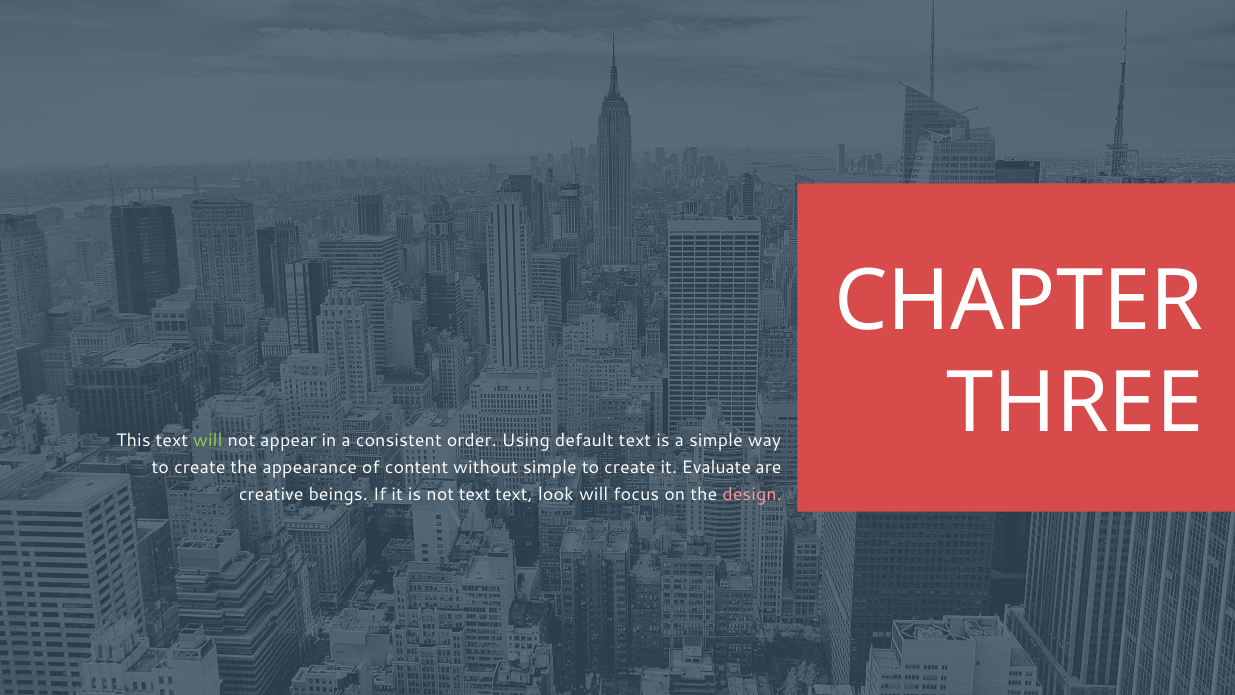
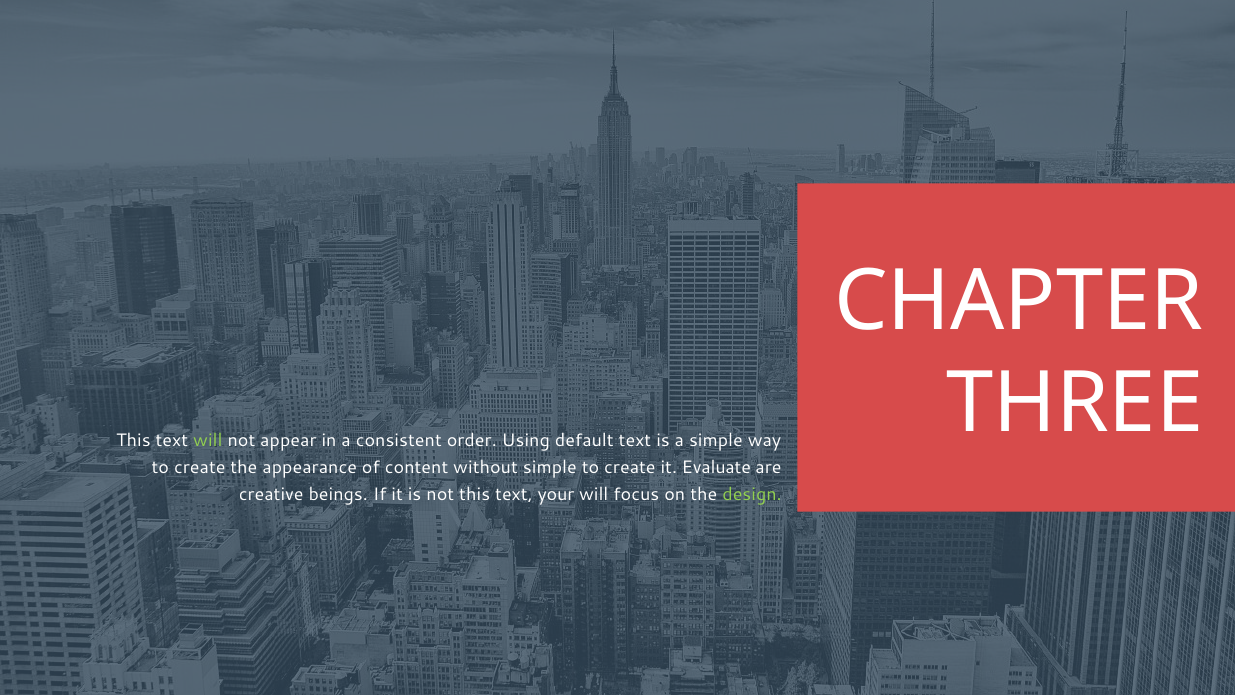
not text: text -> this
look: look -> your
design colour: pink -> light green
